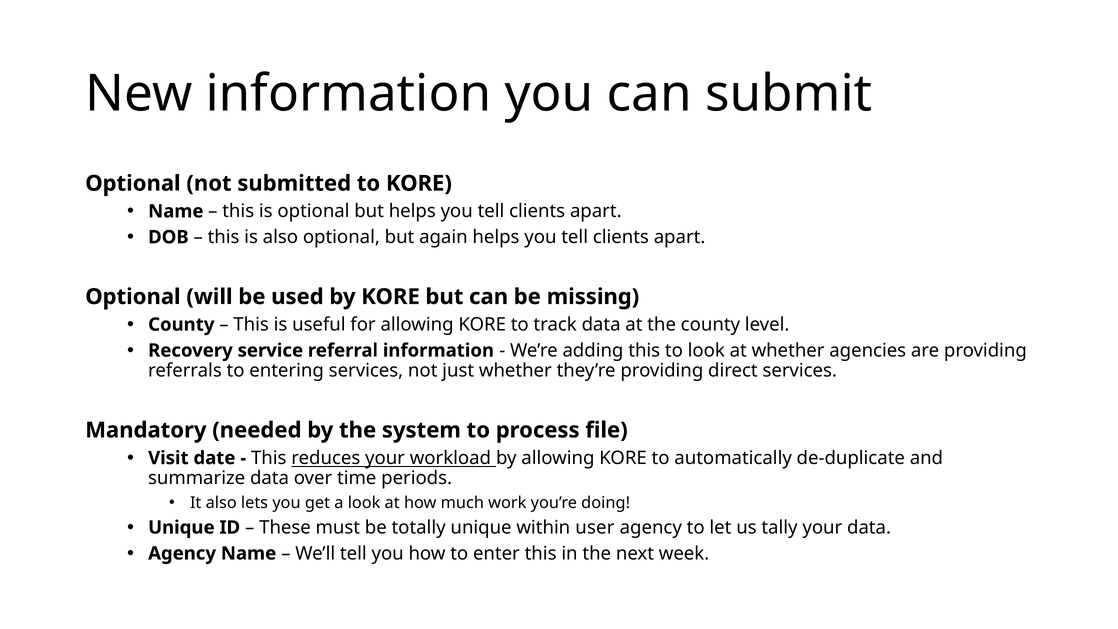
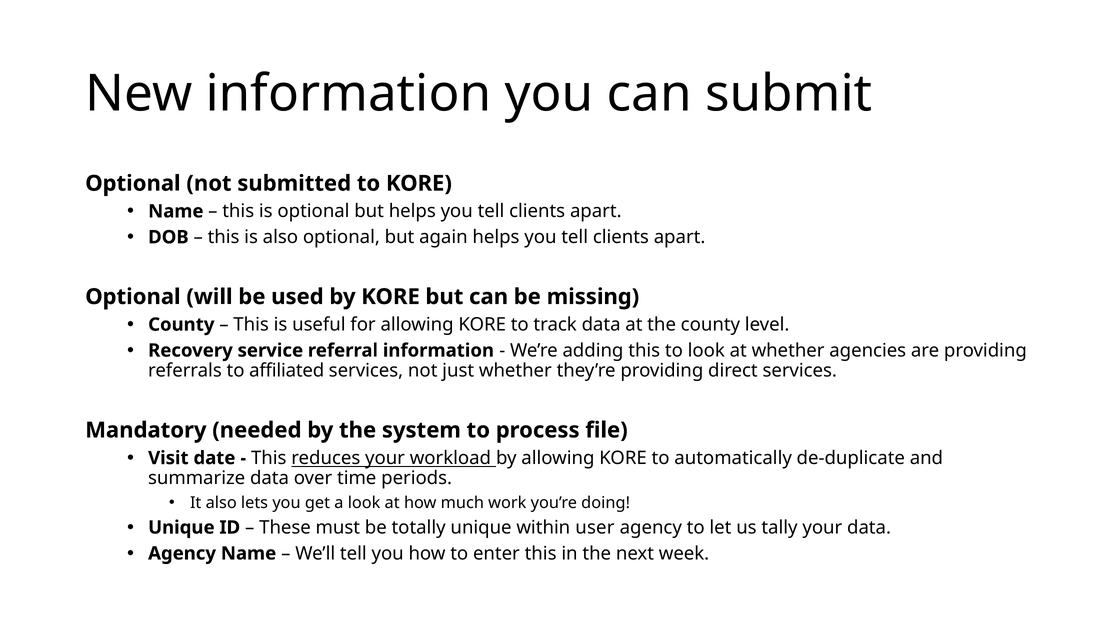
entering: entering -> affiliated
